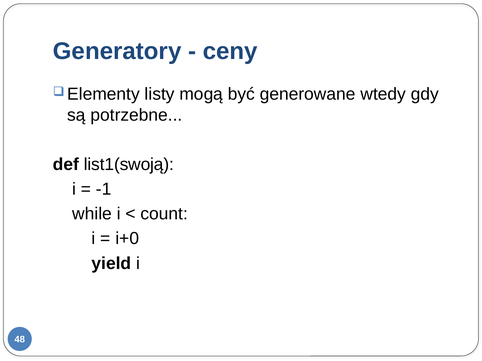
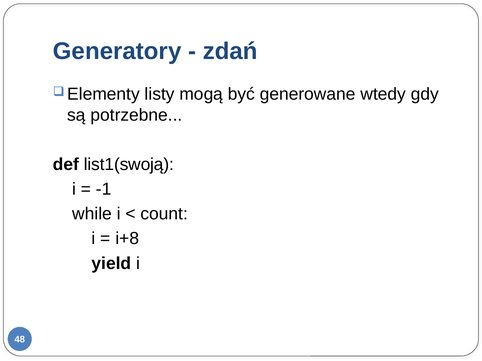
ceny: ceny -> zdań
i+0: i+0 -> i+8
